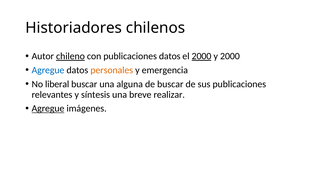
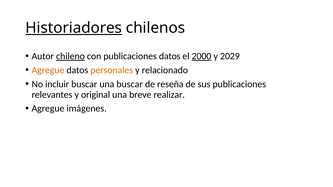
Historiadores underline: none -> present
y 2000: 2000 -> 2029
Agregue at (48, 70) colour: blue -> orange
emergencia: emergencia -> relacionado
liberal: liberal -> incluir
una alguna: alguna -> buscar
de buscar: buscar -> reseña
síntesis: síntesis -> original
Agregue at (48, 109) underline: present -> none
